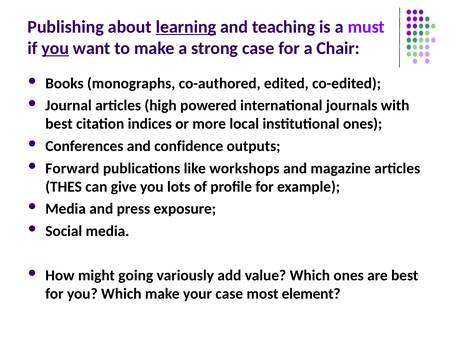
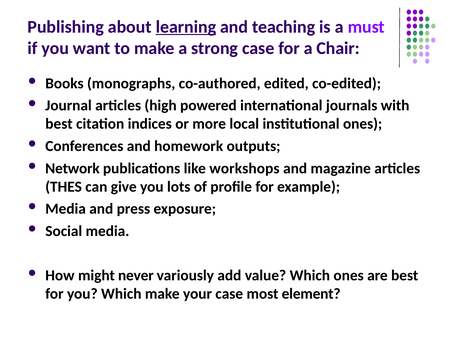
you at (55, 48) underline: present -> none
confidence: confidence -> homework
Forward: Forward -> Network
going: going -> never
